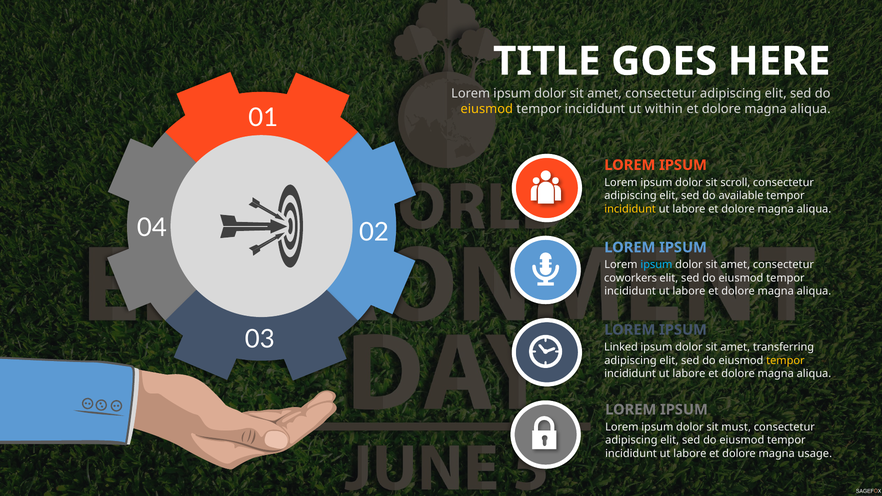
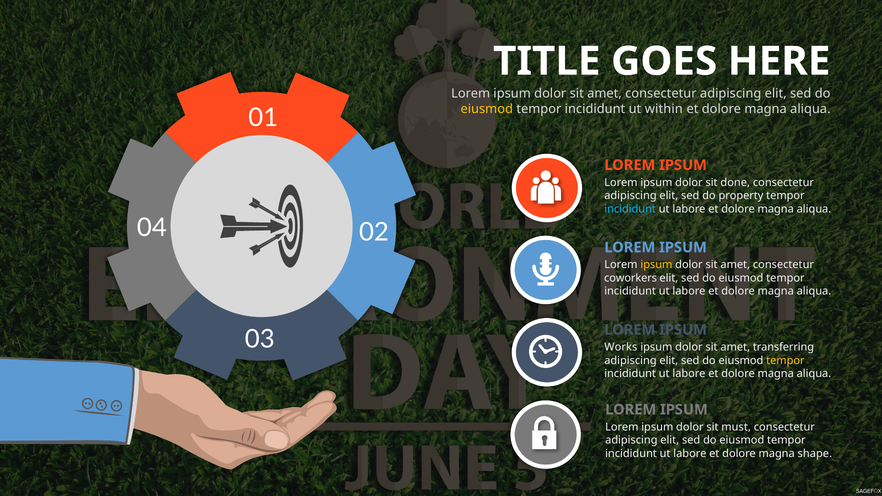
scroll: scroll -> done
available: available -> property
incididunt at (630, 209) colour: yellow -> light blue
ipsum at (656, 265) colour: light blue -> yellow
Linked: Linked -> Works
usage: usage -> shape
